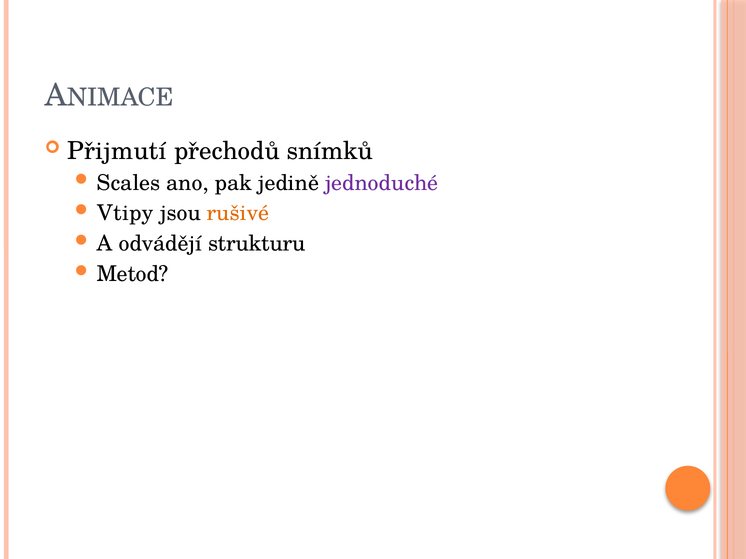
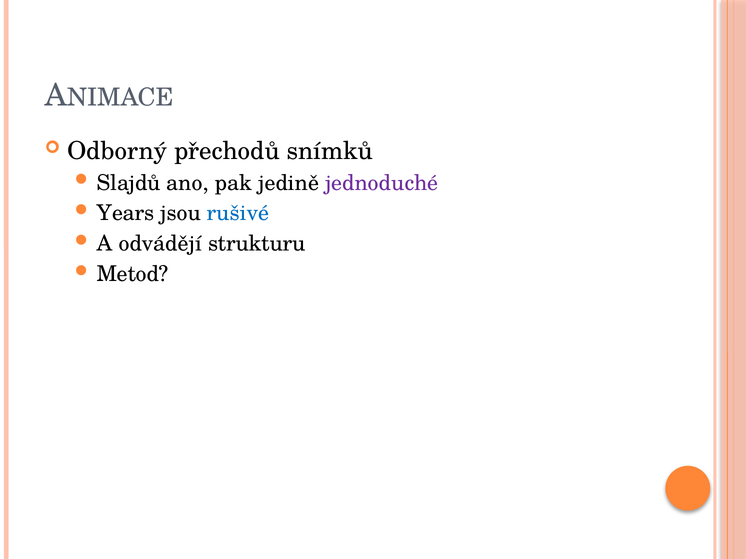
Přijmutí: Přijmutí -> Odborný
Scales: Scales -> Slajdů
Vtipy: Vtipy -> Years
rušivé colour: orange -> blue
